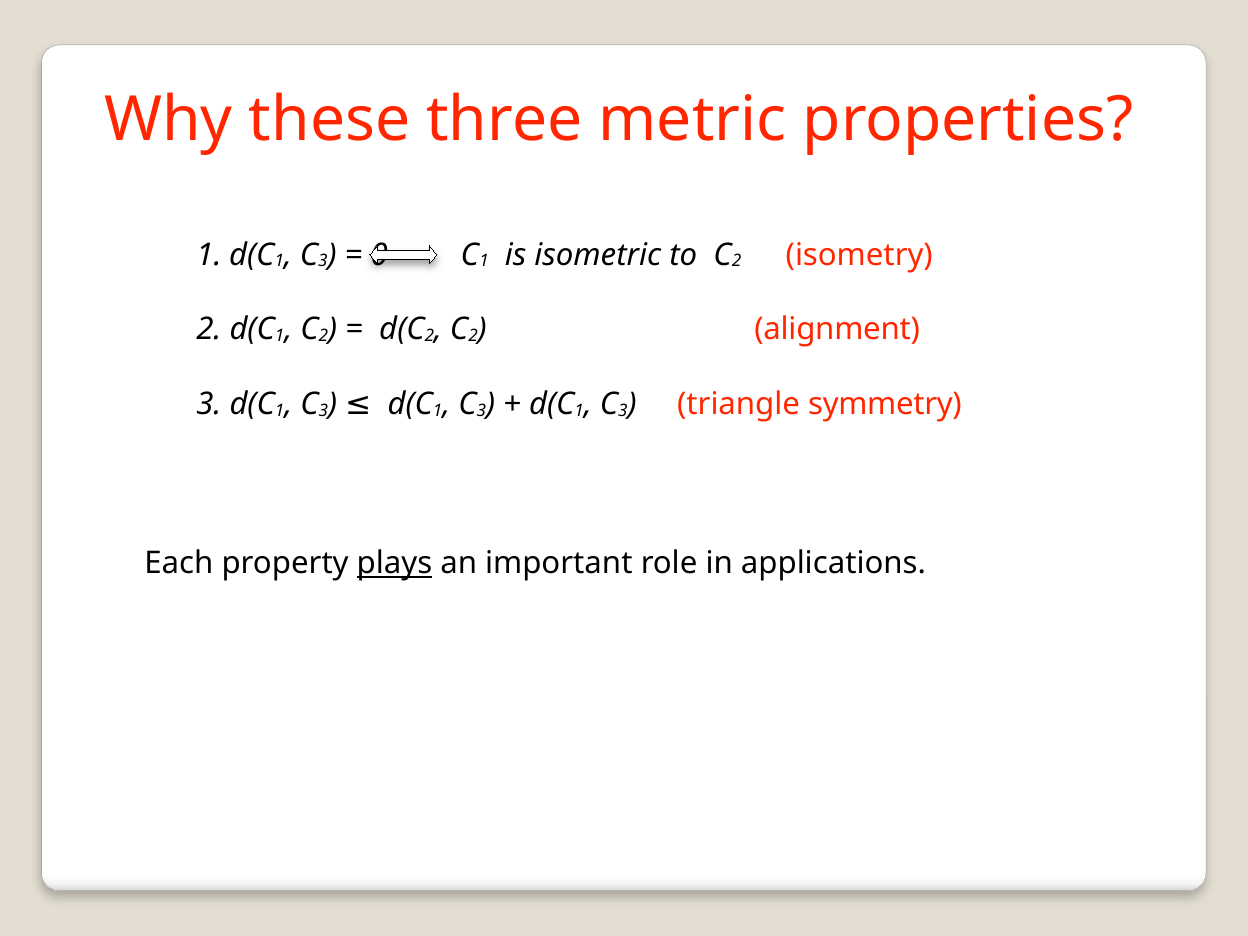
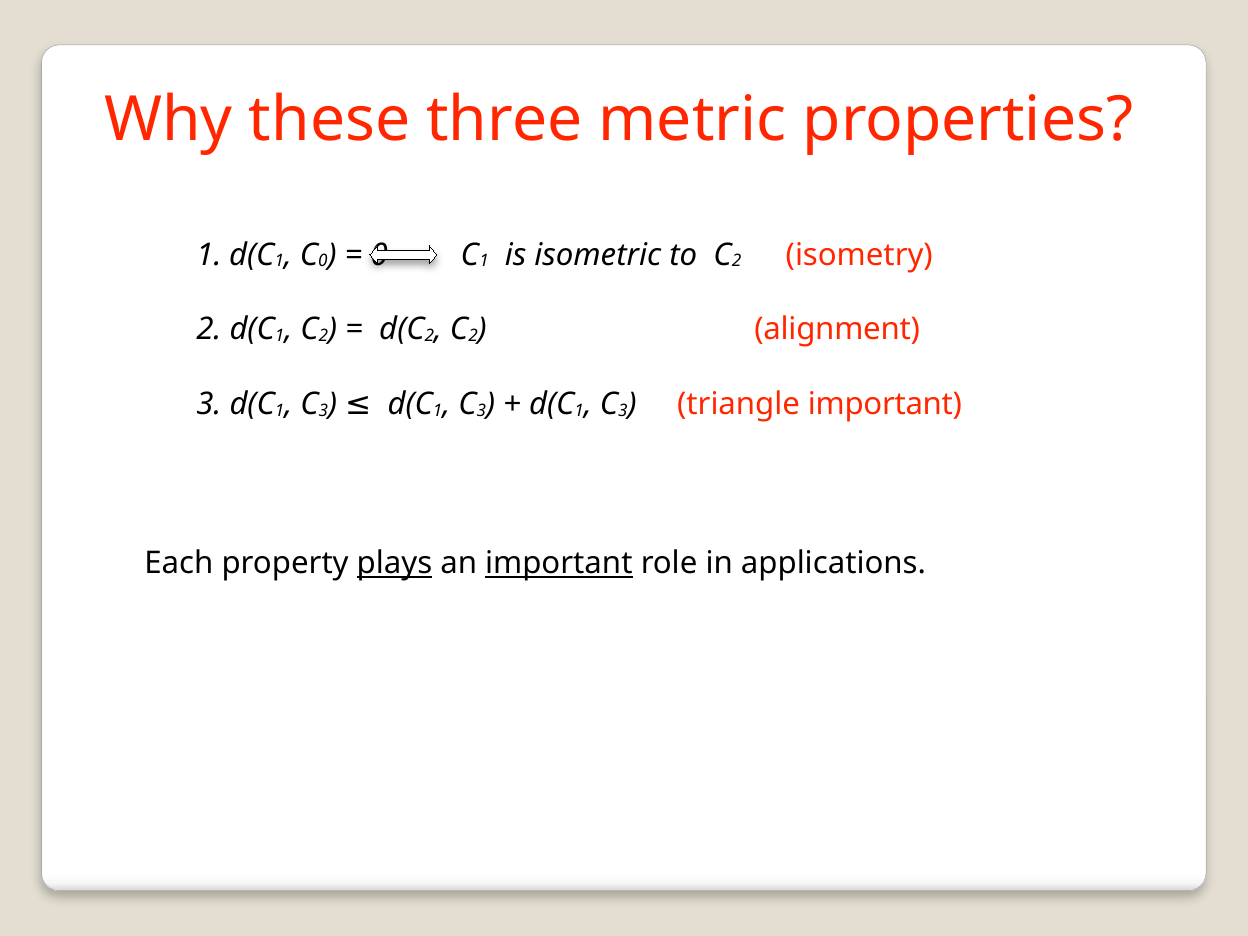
3 at (323, 261): 3 -> 0
triangle symmetry: symmetry -> important
important at (559, 563) underline: none -> present
